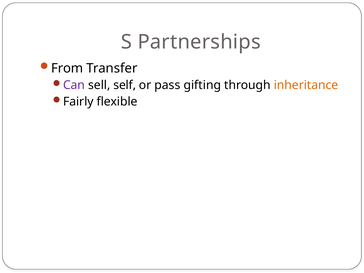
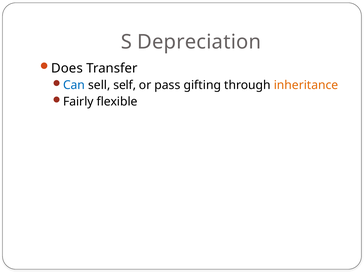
Partnerships: Partnerships -> Depreciation
From: From -> Does
Can colour: purple -> blue
